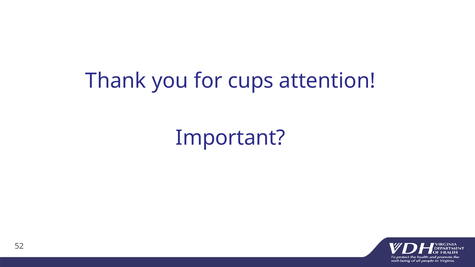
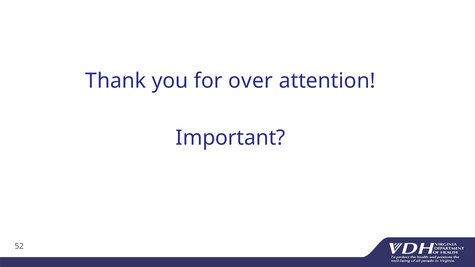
cups: cups -> over
